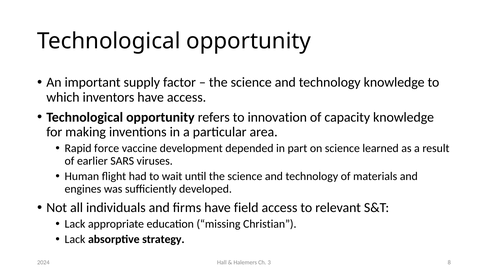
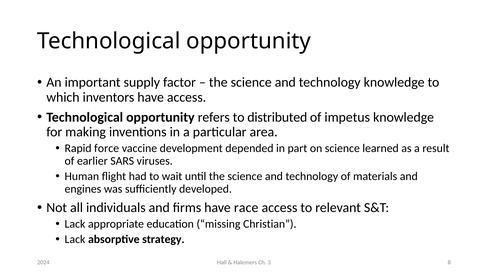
innovation: innovation -> distributed
capacity: capacity -> impetus
field: field -> race
